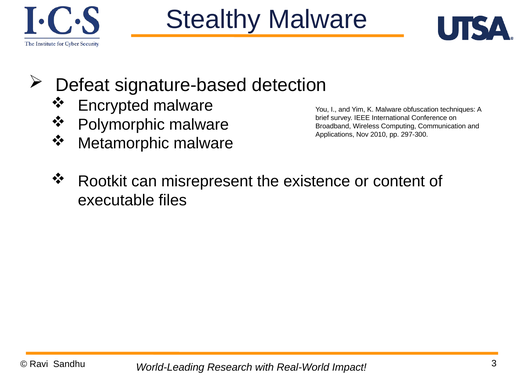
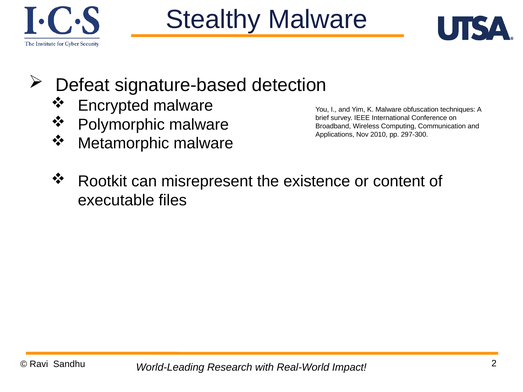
3: 3 -> 2
